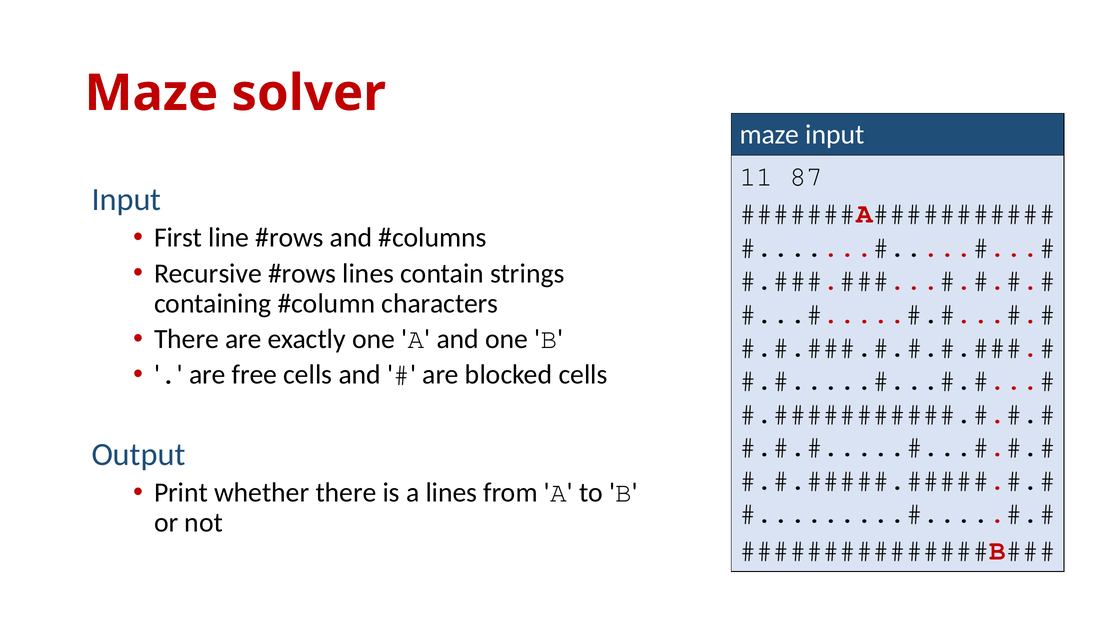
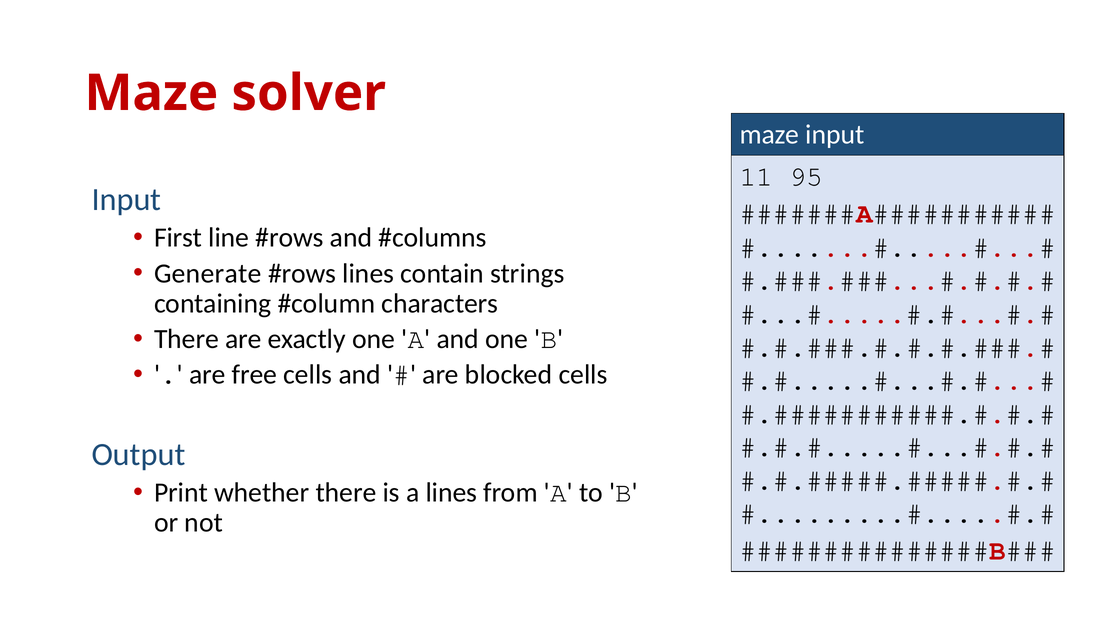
87: 87 -> 95
Recursive: Recursive -> Generate
